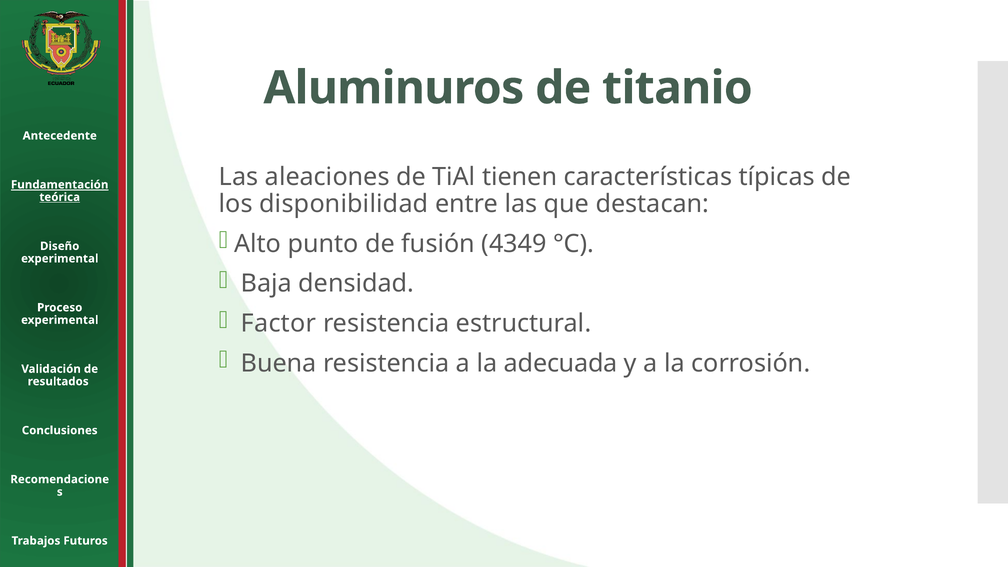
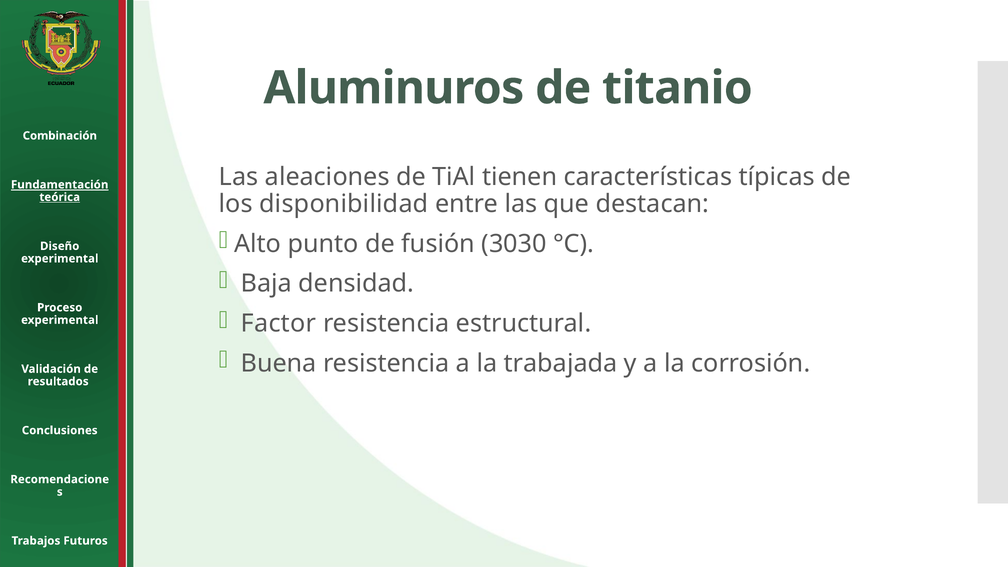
Antecedente: Antecedente -> Combinación
4349: 4349 -> 3030
adecuada: adecuada -> trabajada
